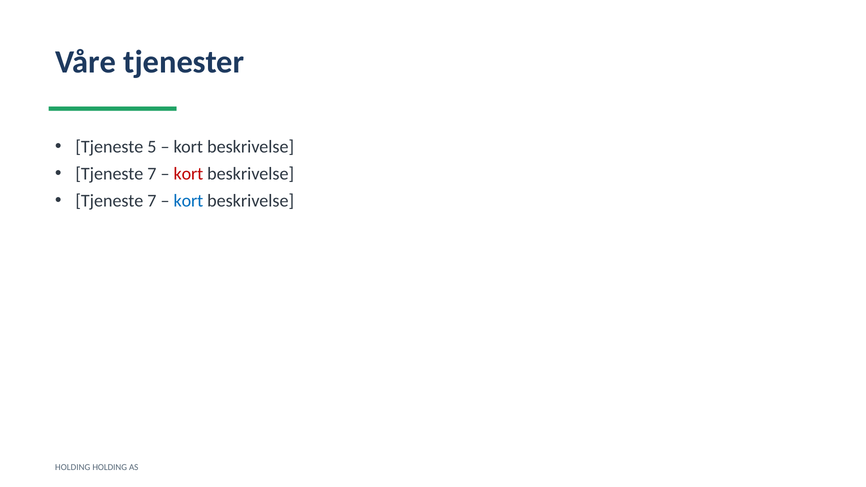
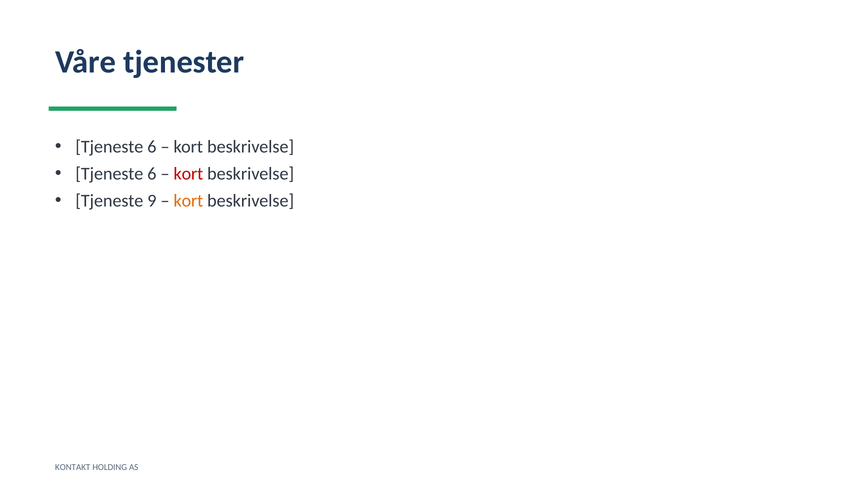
5 at (152, 147): 5 -> 6
7 at (152, 174): 7 -> 6
7 at (152, 201): 7 -> 9
kort at (188, 201) colour: blue -> orange
HOLDING at (73, 467): HOLDING -> KONTAKT
